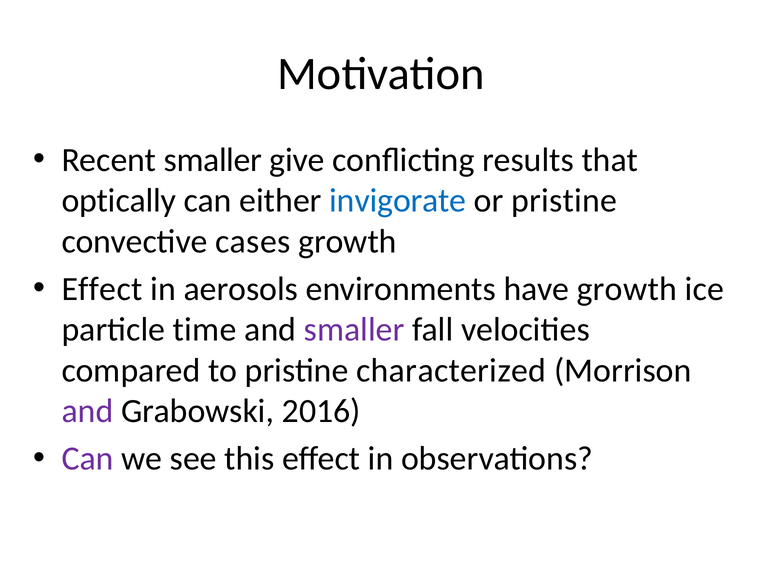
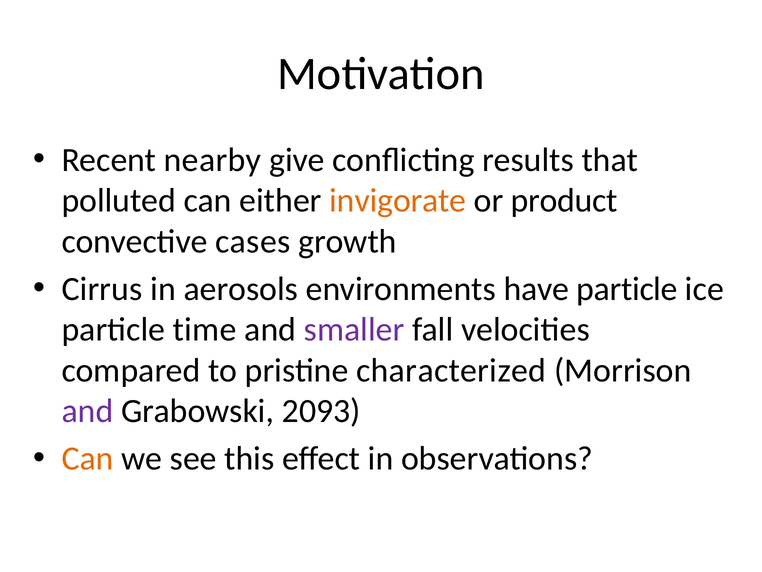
Recent smaller: smaller -> nearby
optically: optically -> polluted
invigorate colour: blue -> orange
or pristine: pristine -> product
Effect at (102, 289): Effect -> Cirrus
have growth: growth -> particle
2016: 2016 -> 2093
Can at (88, 458) colour: purple -> orange
